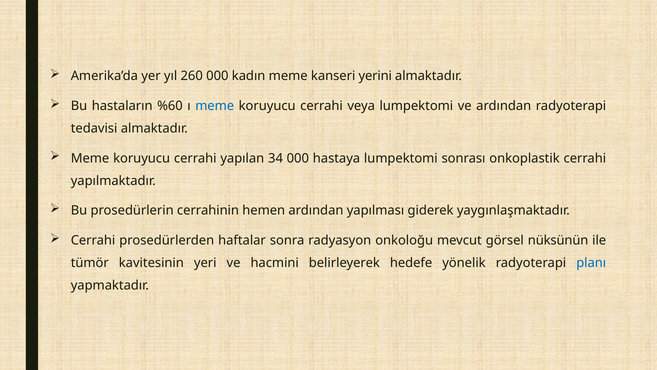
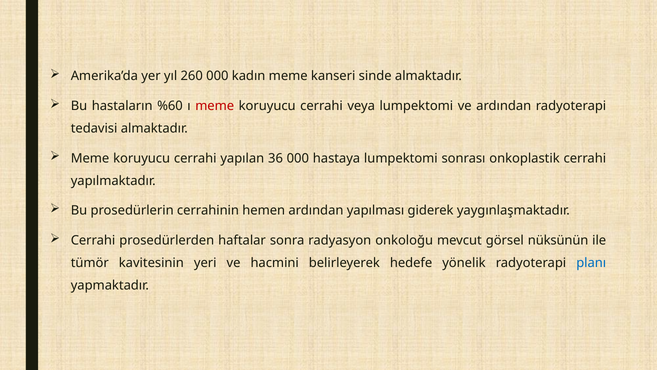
yerini: yerini -> sinde
meme at (215, 106) colour: blue -> red
34: 34 -> 36
